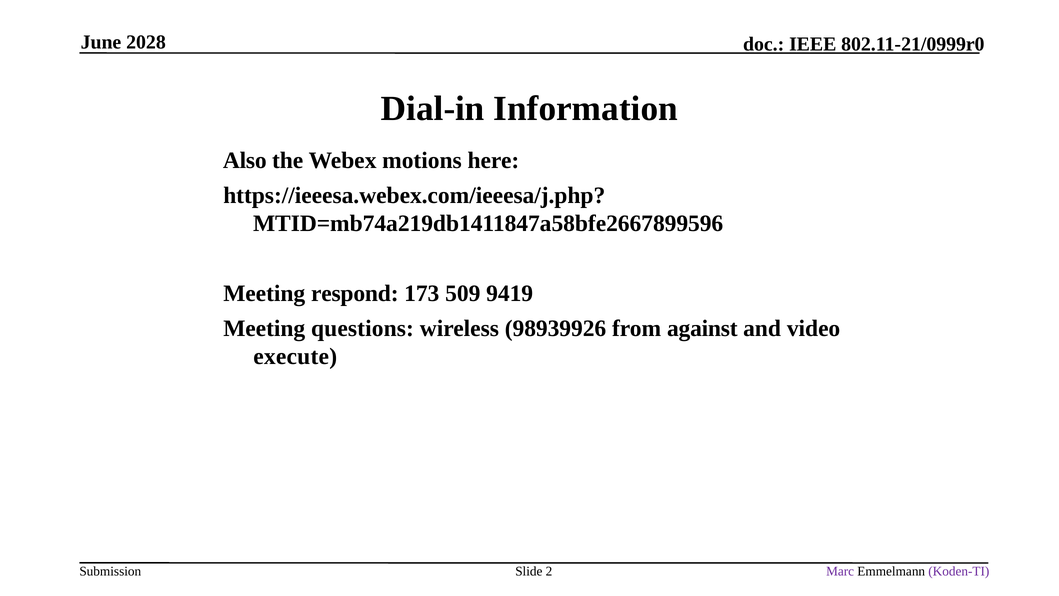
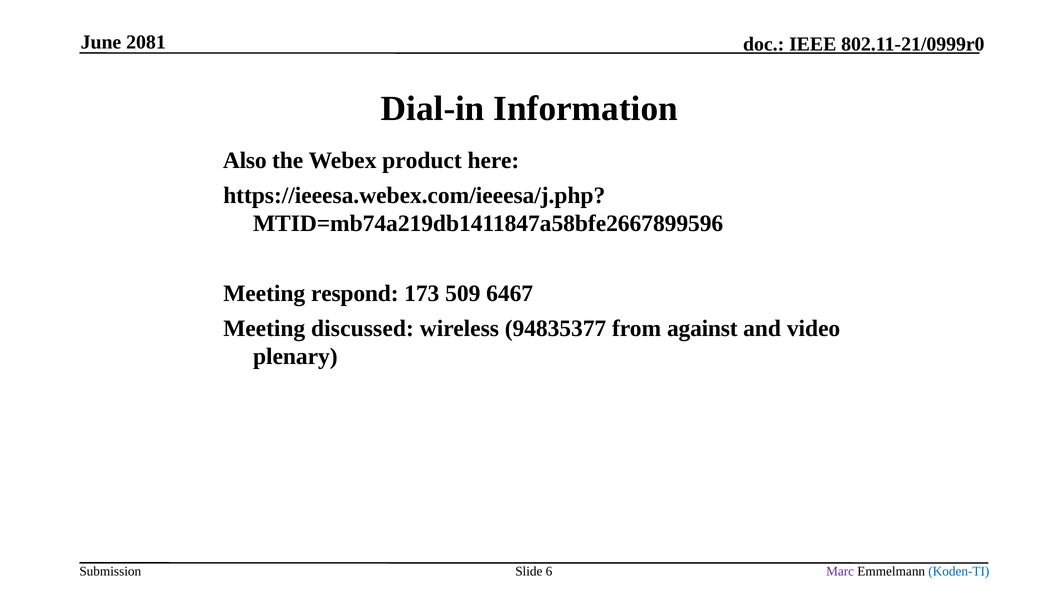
2028: 2028 -> 2081
motions: motions -> product
9419: 9419 -> 6467
questions: questions -> discussed
98939926: 98939926 -> 94835377
execute: execute -> plenary
2: 2 -> 6
Koden-TI colour: purple -> blue
